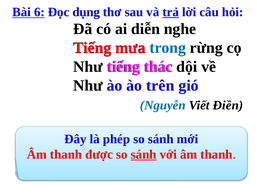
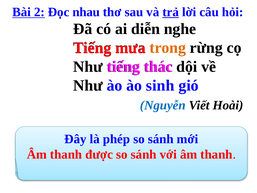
6: 6 -> 2
dụng: dụng -> nhau
trong colour: blue -> orange
trên: trên -> sinh
Điền: Điền -> Hoài
sánh at (144, 154) underline: present -> none
